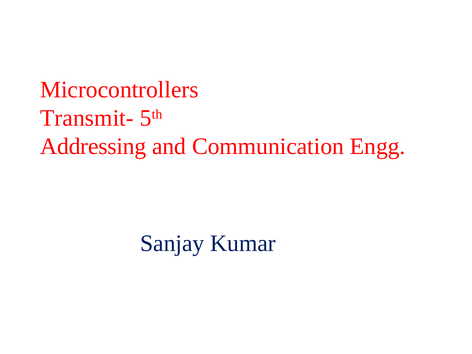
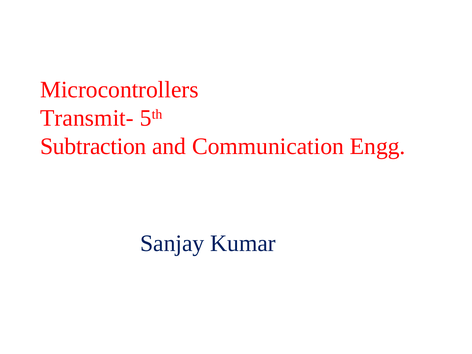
Addressing: Addressing -> Subtraction
